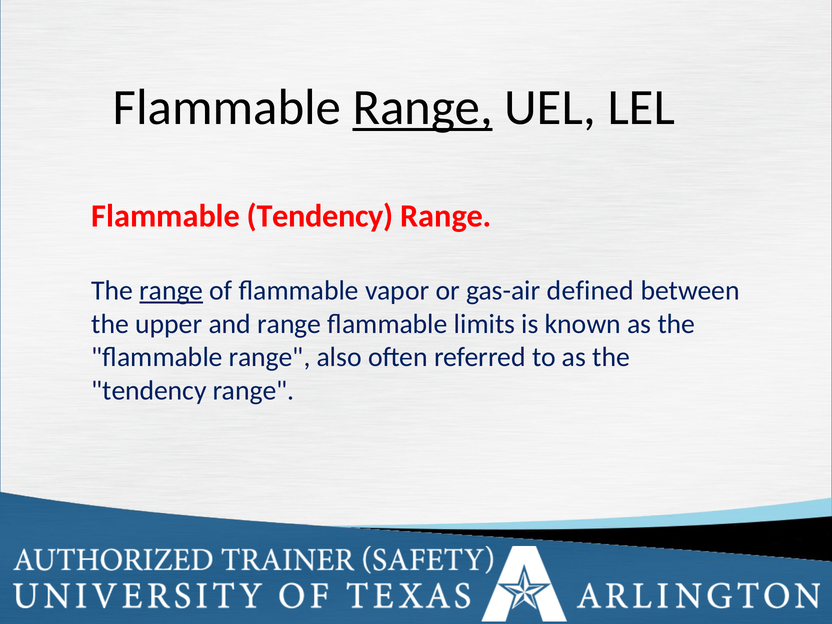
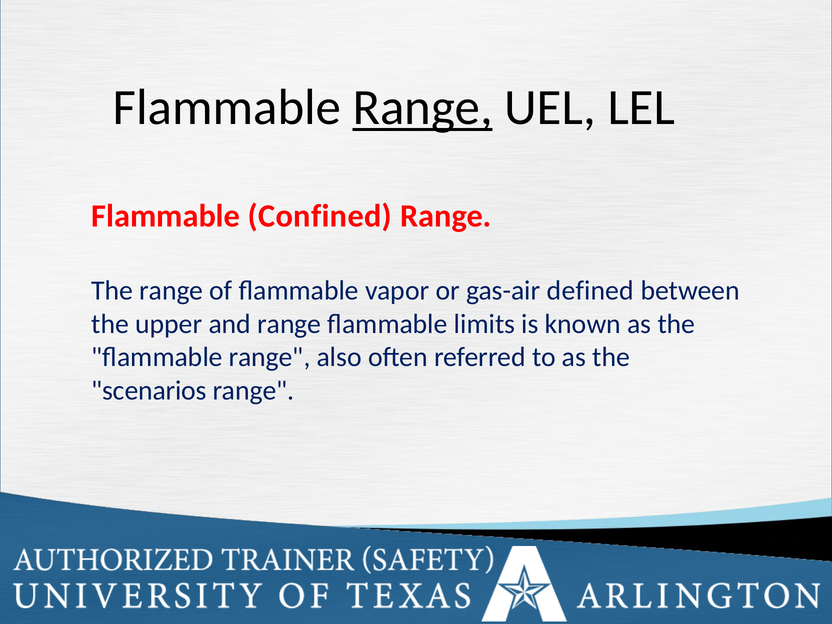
Flammable Tendency: Tendency -> Confined
range at (171, 291) underline: present -> none
tendency at (149, 390): tendency -> scenarios
